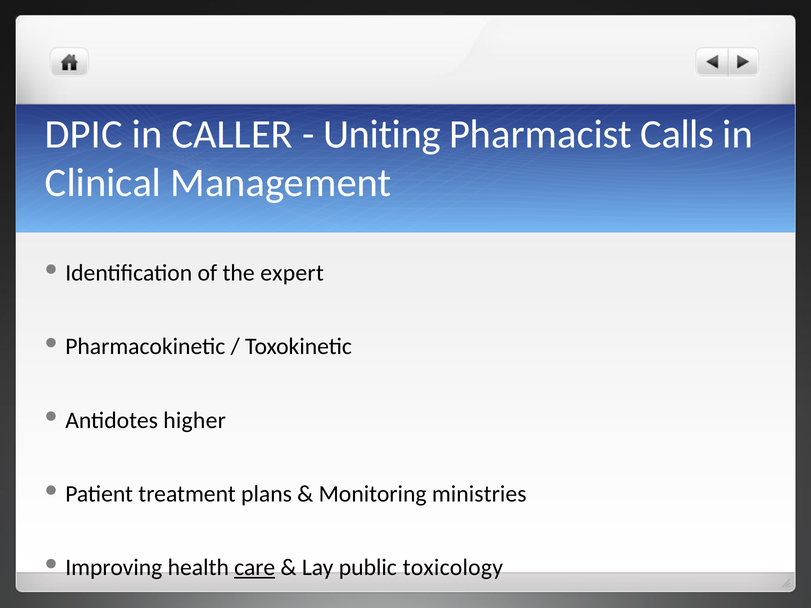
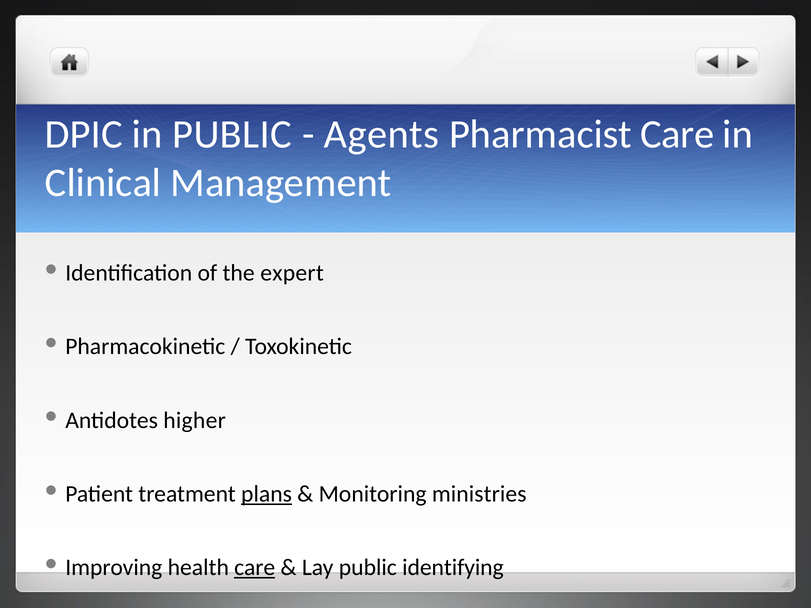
in CALLER: CALLER -> PUBLIC
Uniting: Uniting -> Agents
Pharmacist Calls: Calls -> Care
plans underline: none -> present
toxicology: toxicology -> identifying
